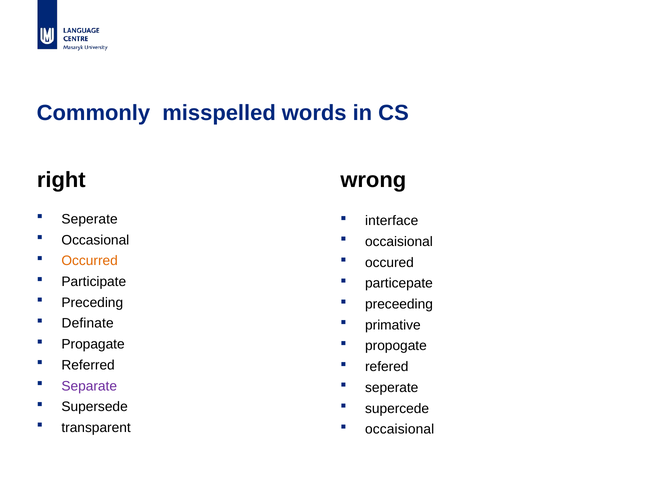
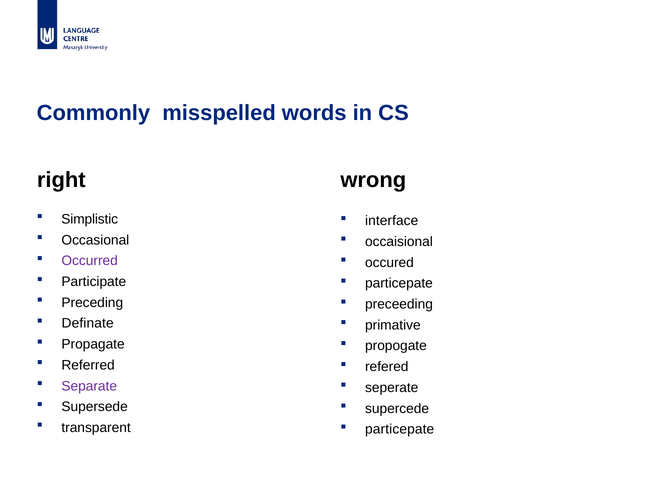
Seperate at (90, 219): Seperate -> Simplistic
Occurred colour: orange -> purple
occaisional at (400, 430): occaisional -> particepate
